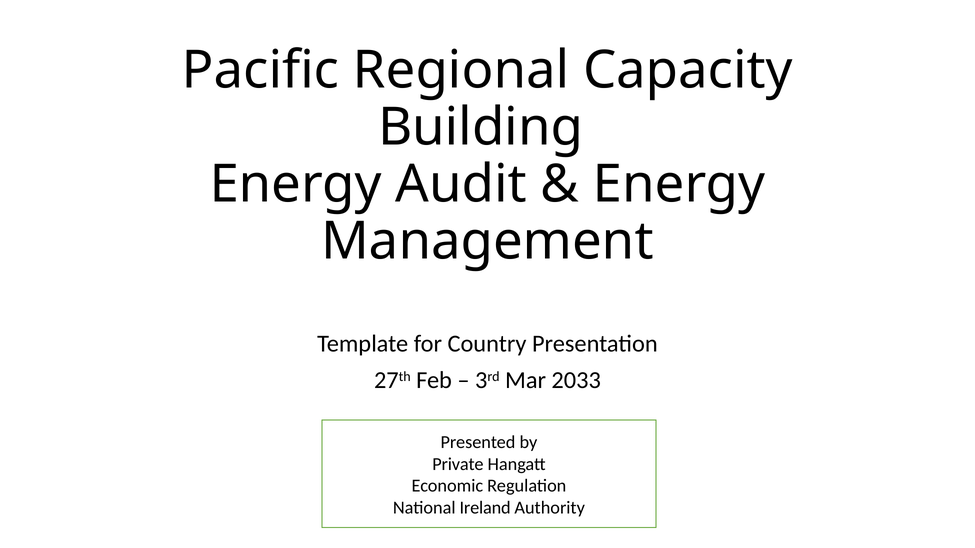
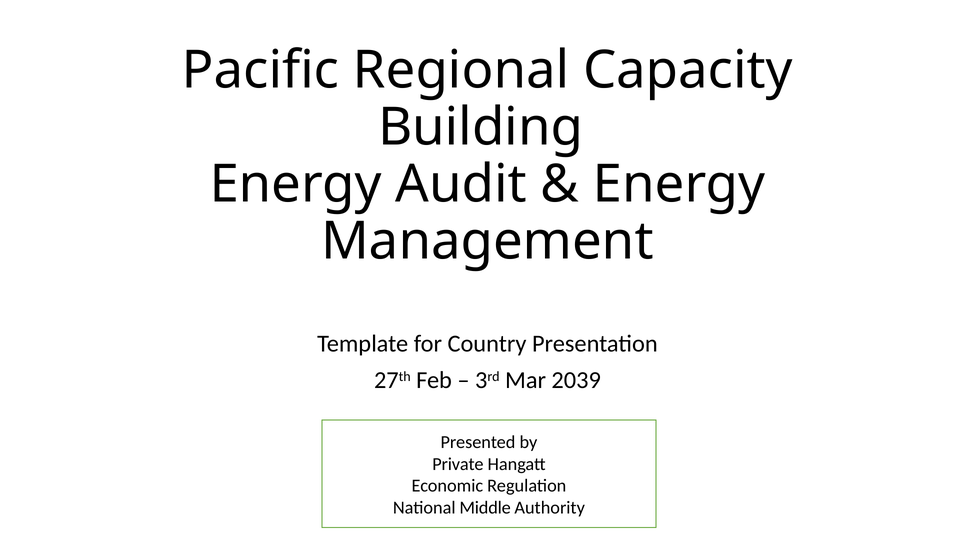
2033: 2033 -> 2039
Ireland: Ireland -> Middle
